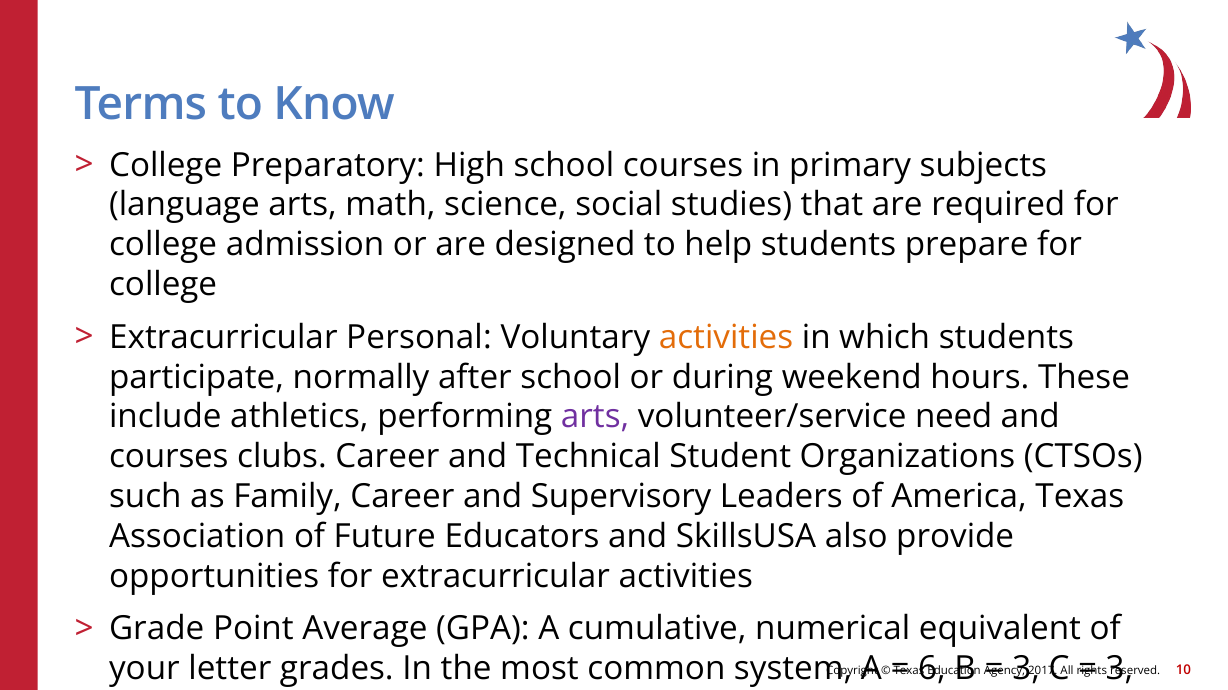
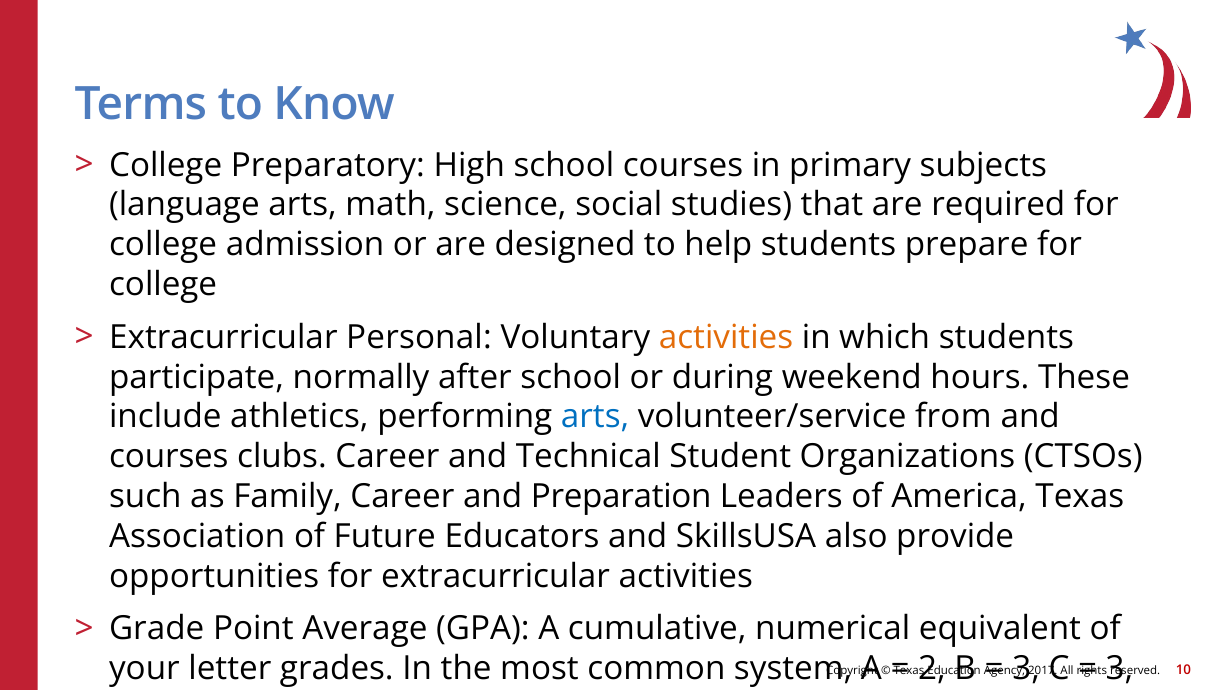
arts at (595, 417) colour: purple -> blue
need: need -> from
Supervisory: Supervisory -> Preparation
6: 6 -> 2
